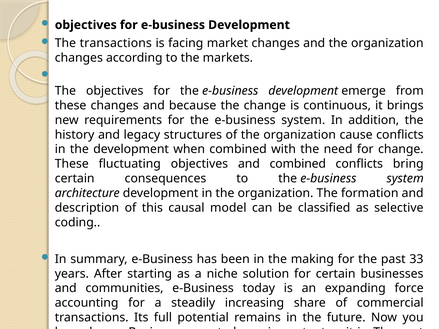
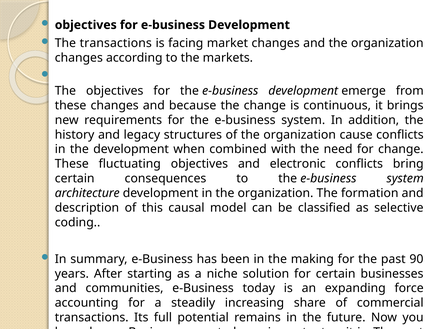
and combined: combined -> electronic
33: 33 -> 90
